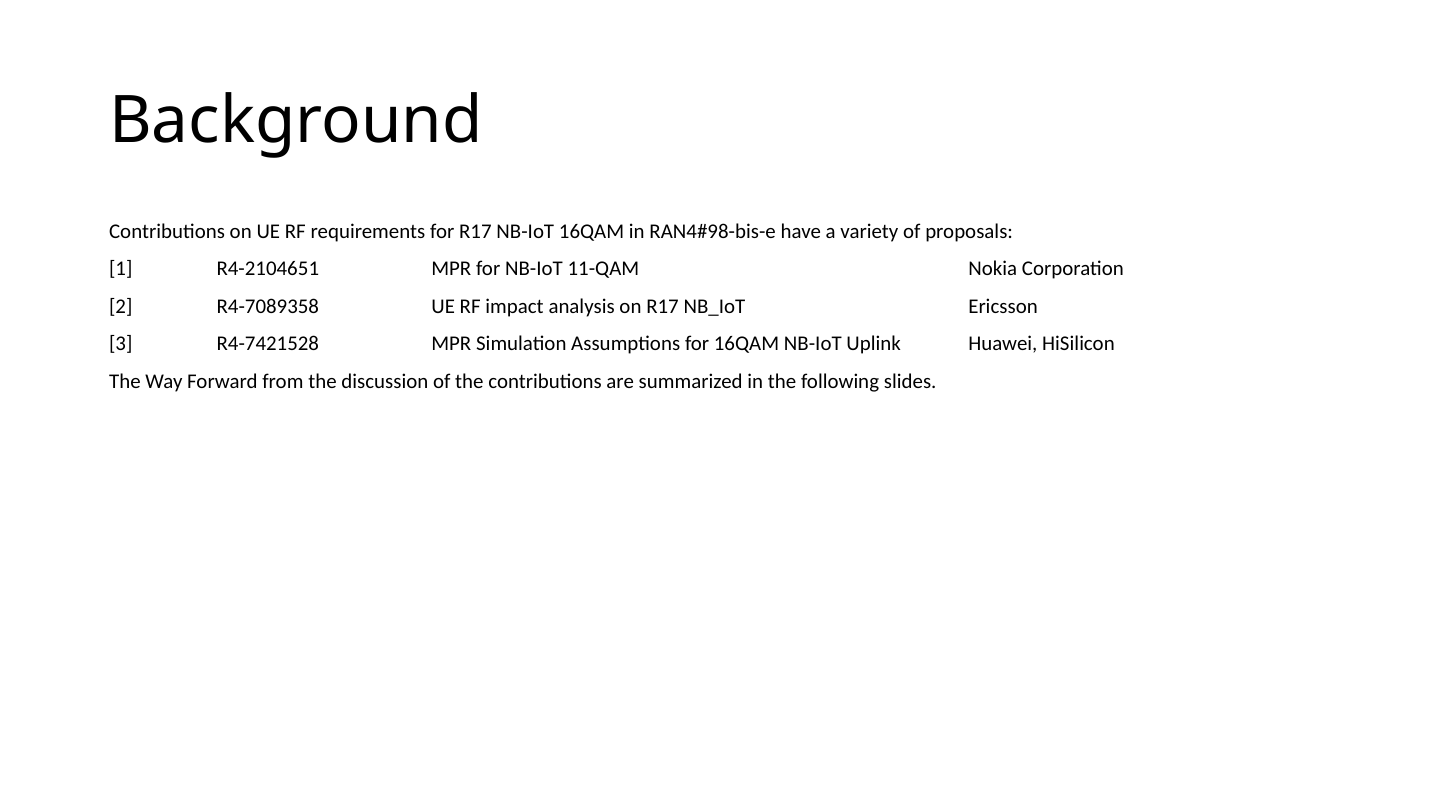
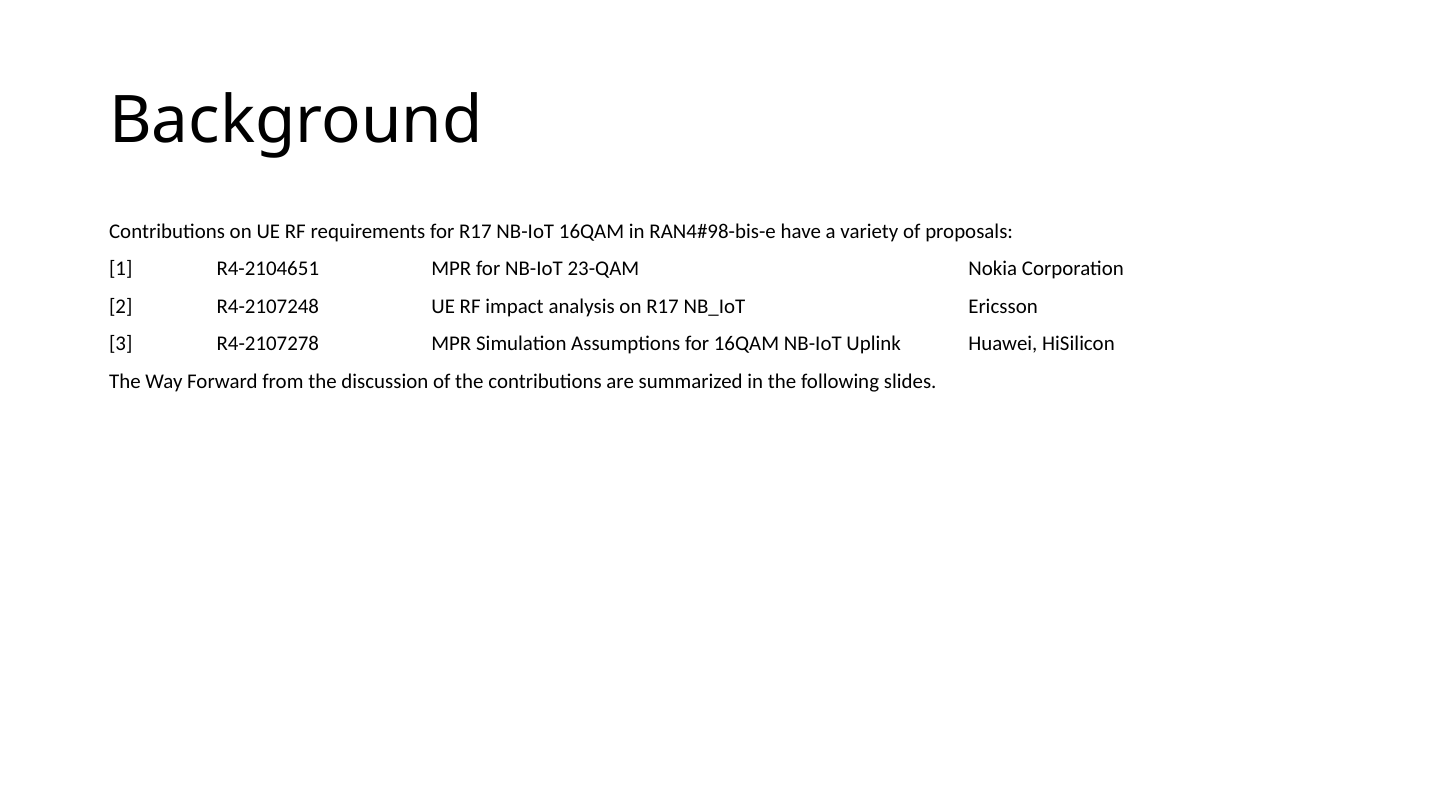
11-QAM: 11-QAM -> 23-QAM
R4-7089358: R4-7089358 -> R4-2107248
R4-7421528: R4-7421528 -> R4-2107278
